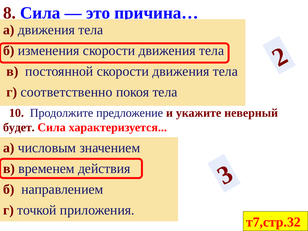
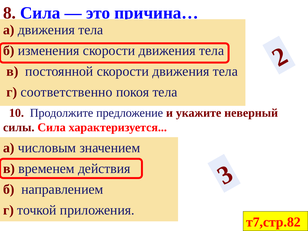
будет: будет -> силы
т7,стр.32: т7,стр.32 -> т7,стр.82
